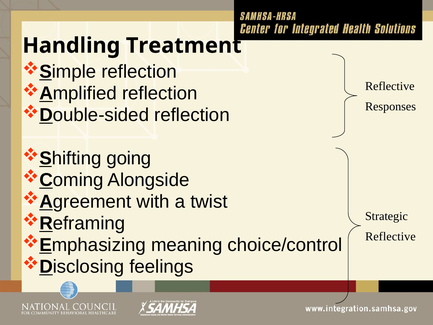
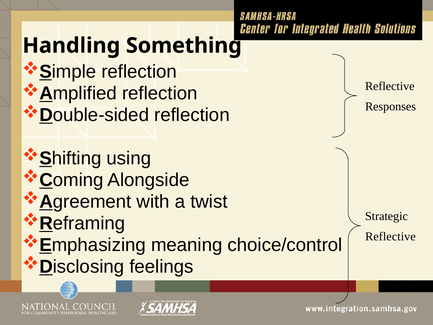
Treatment: Treatment -> Something
going: going -> using
